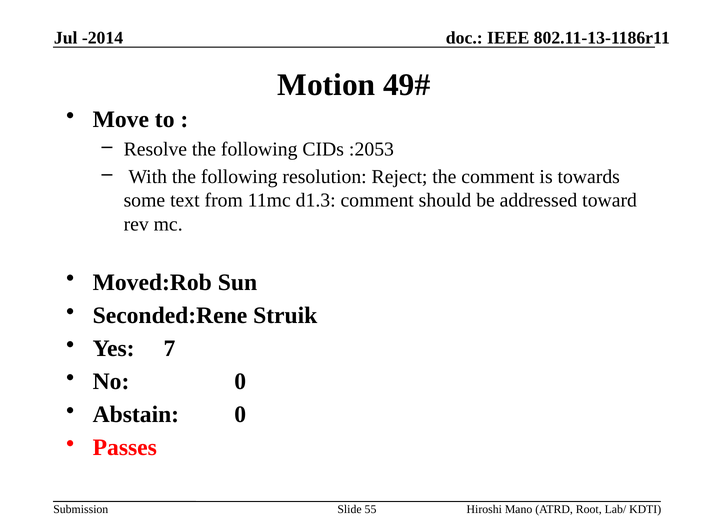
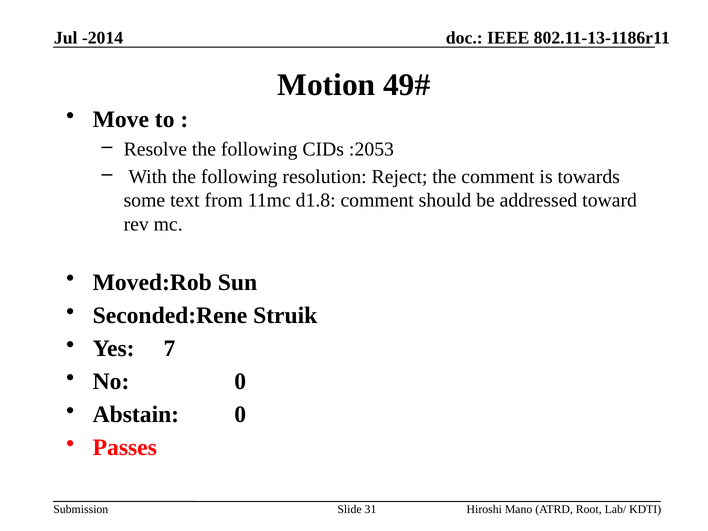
d1.3: d1.3 -> d1.8
55: 55 -> 31
